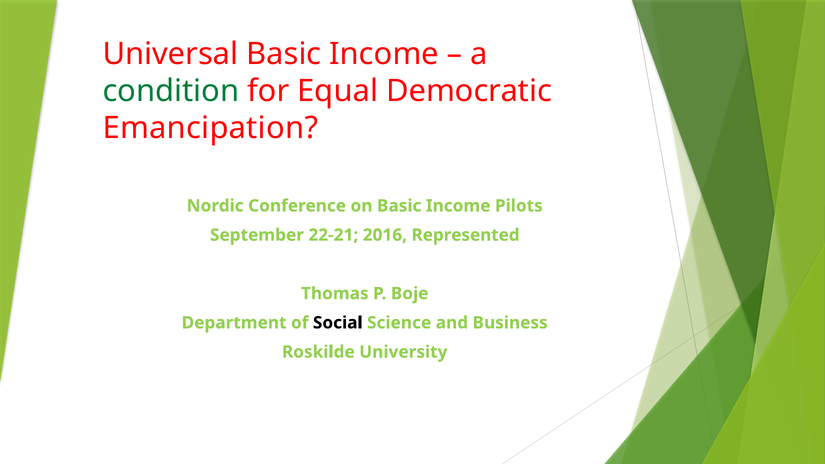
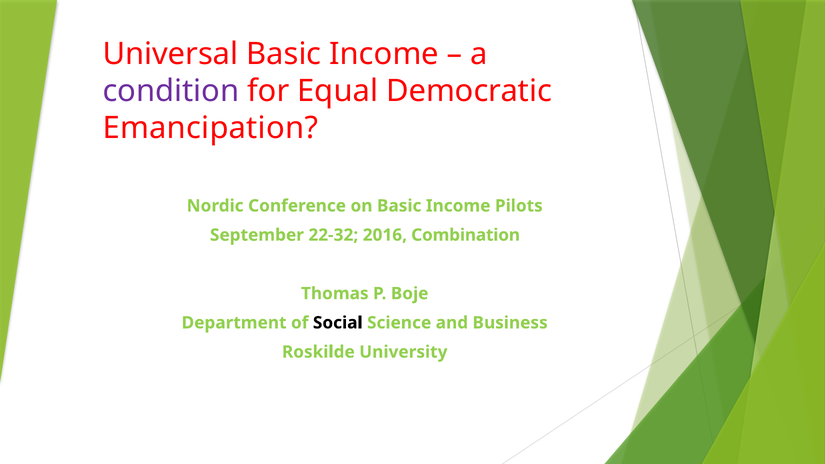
condition colour: green -> purple
22-21: 22-21 -> 22-32
Represented: Represented -> Combination
